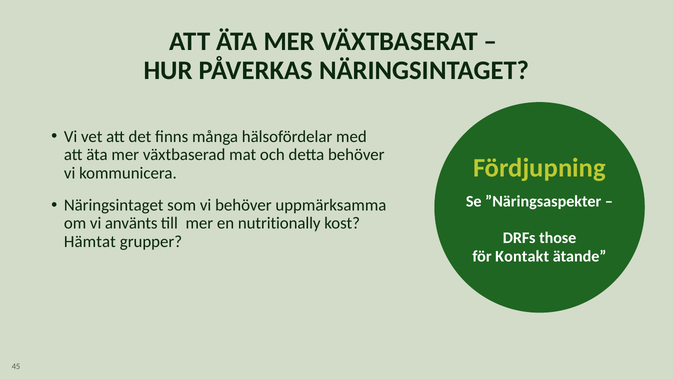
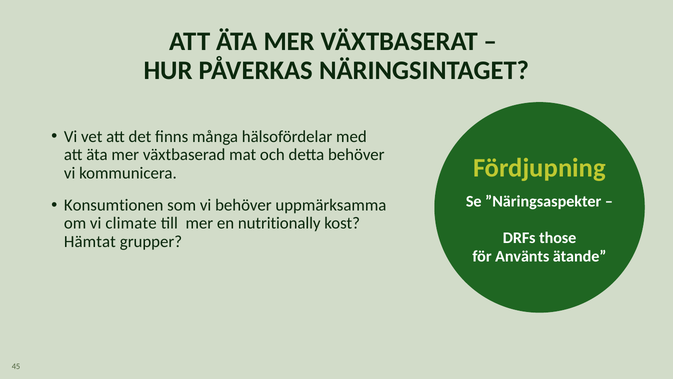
Näringsintaget at (114, 205): Näringsintaget -> Konsumtionen
använts: använts -> climate
Kontakt: Kontakt -> Använts
